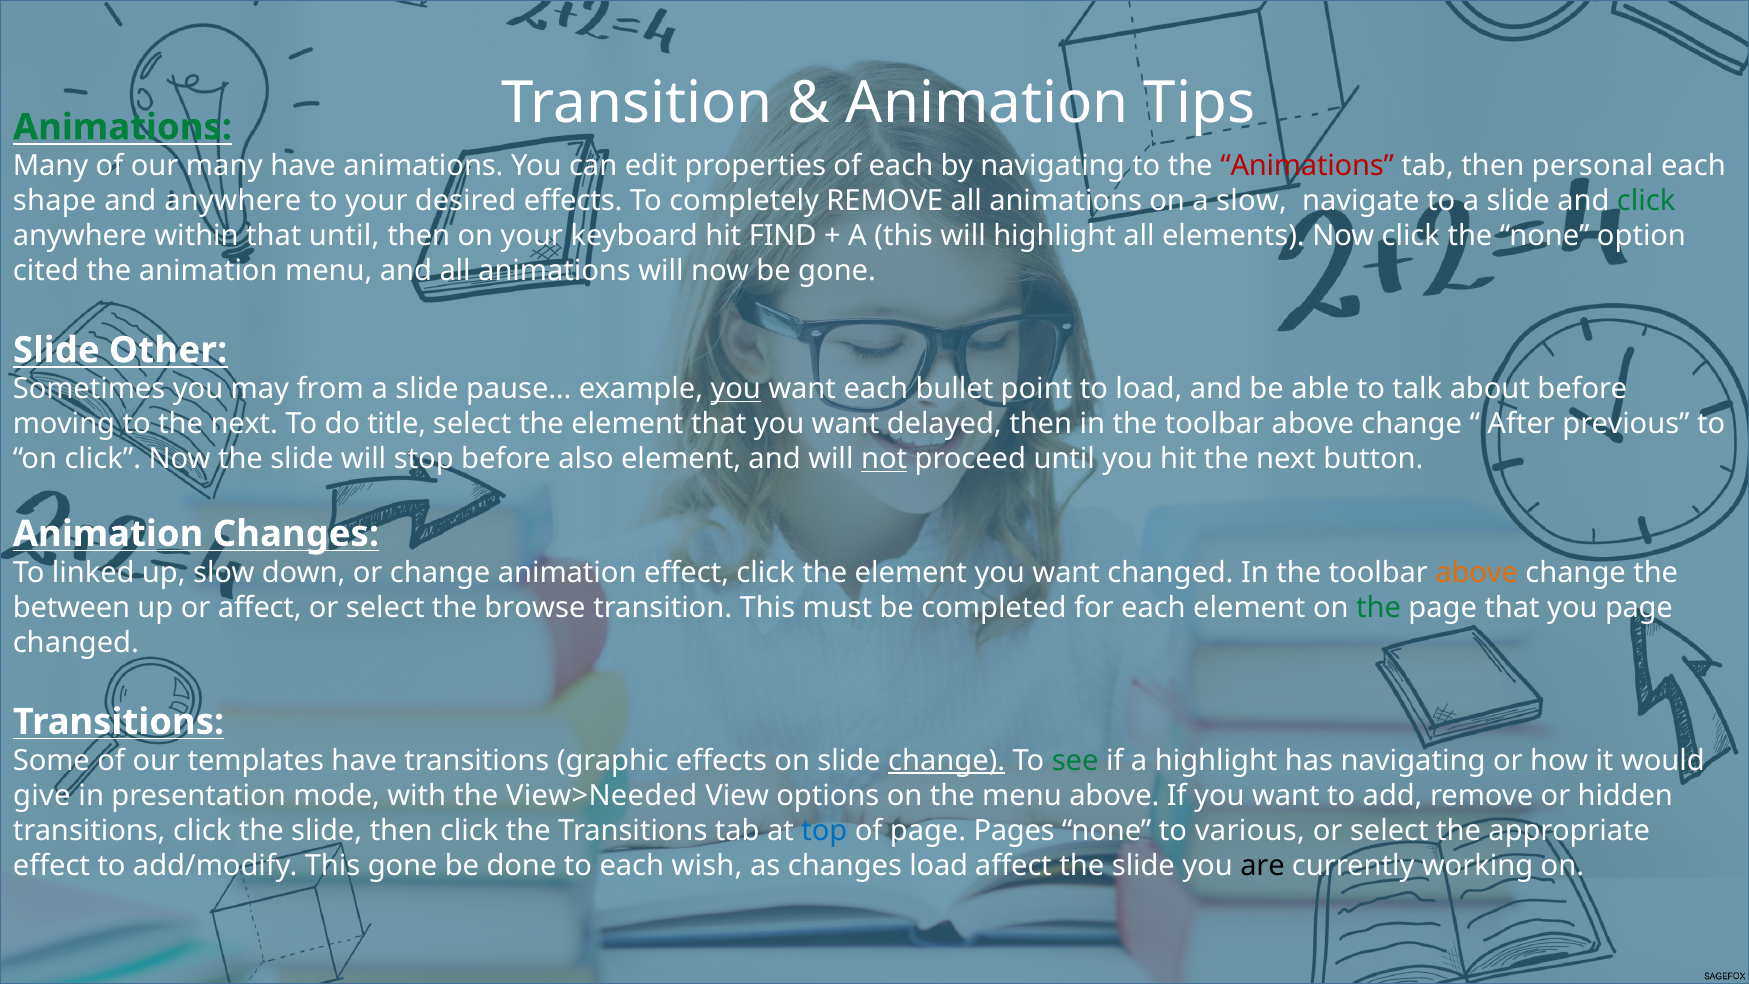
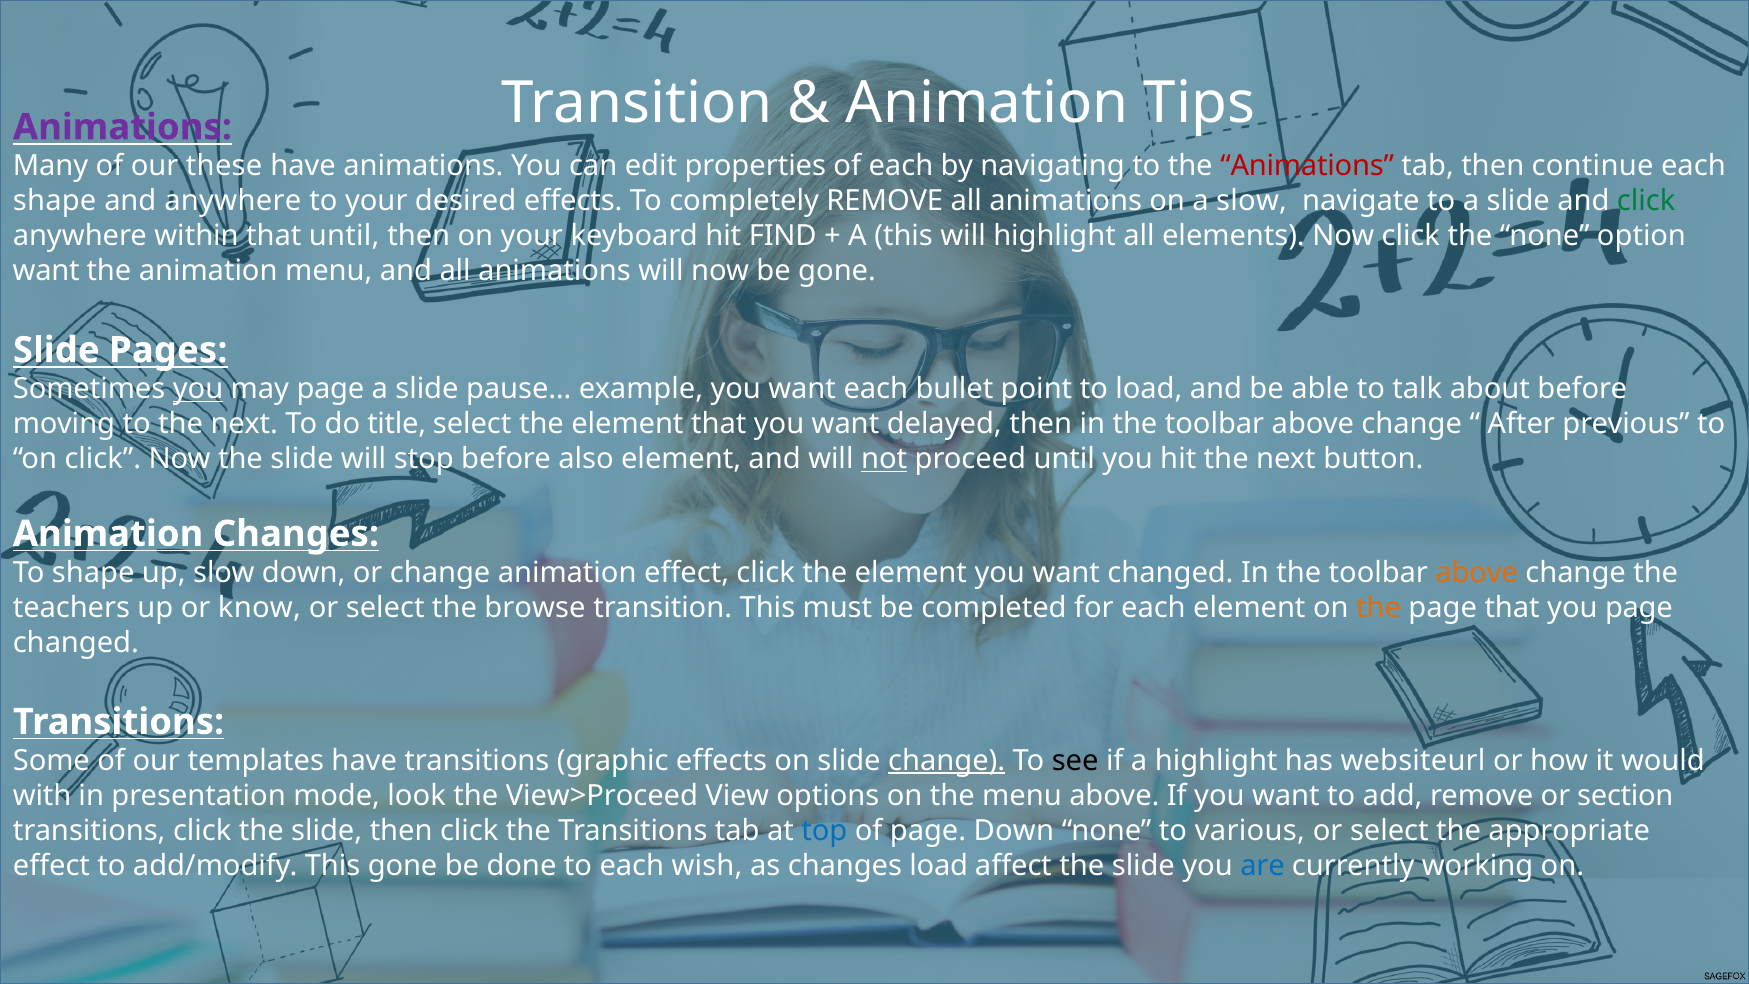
Animations at (122, 127) colour: green -> purple
our many: many -> these
personal: personal -> continue
cited at (46, 271): cited -> want
Other: Other -> Pages
you at (198, 389) underline: none -> present
may from: from -> page
you at (736, 389) underline: present -> none
To linked: linked -> shape
between: between -> teachers
or affect: affect -> know
the at (1379, 608) colour: green -> orange
see colour: green -> black
has navigating: navigating -> websiteurl
give: give -> with
with: with -> look
View>Needed: View>Needed -> View>Proceed
hidden: hidden -> section
page Pages: Pages -> Down
are colour: black -> blue
